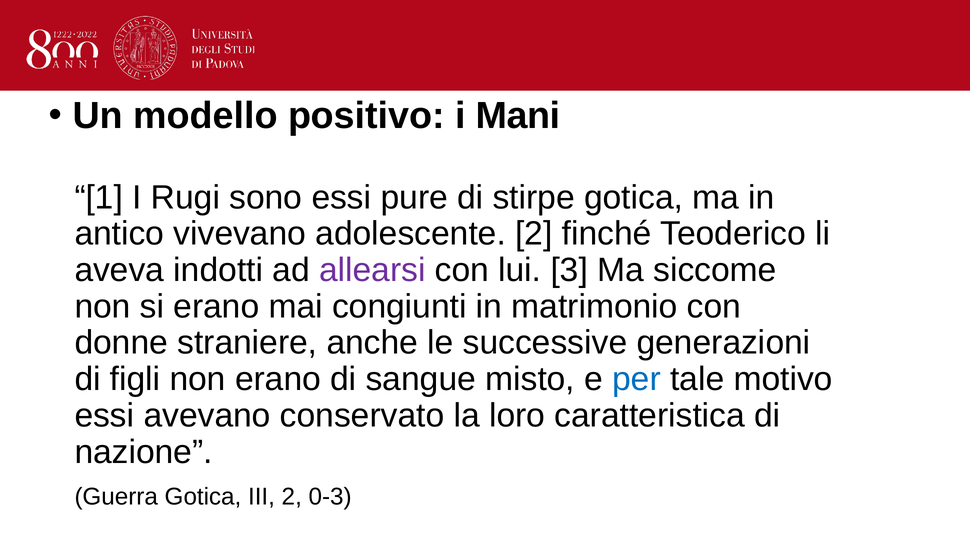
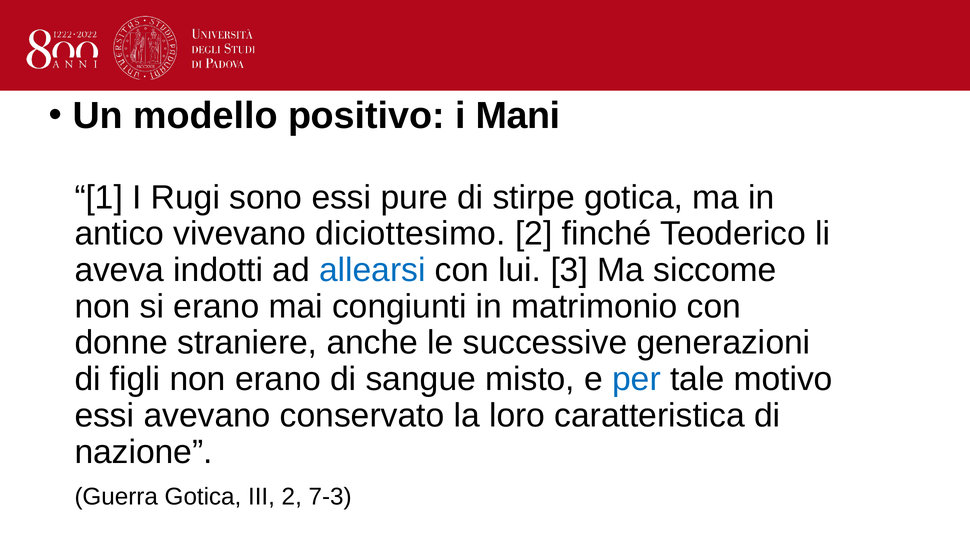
adolescente: adolescente -> diciottesimo
allearsi colour: purple -> blue
0-3: 0-3 -> 7-3
